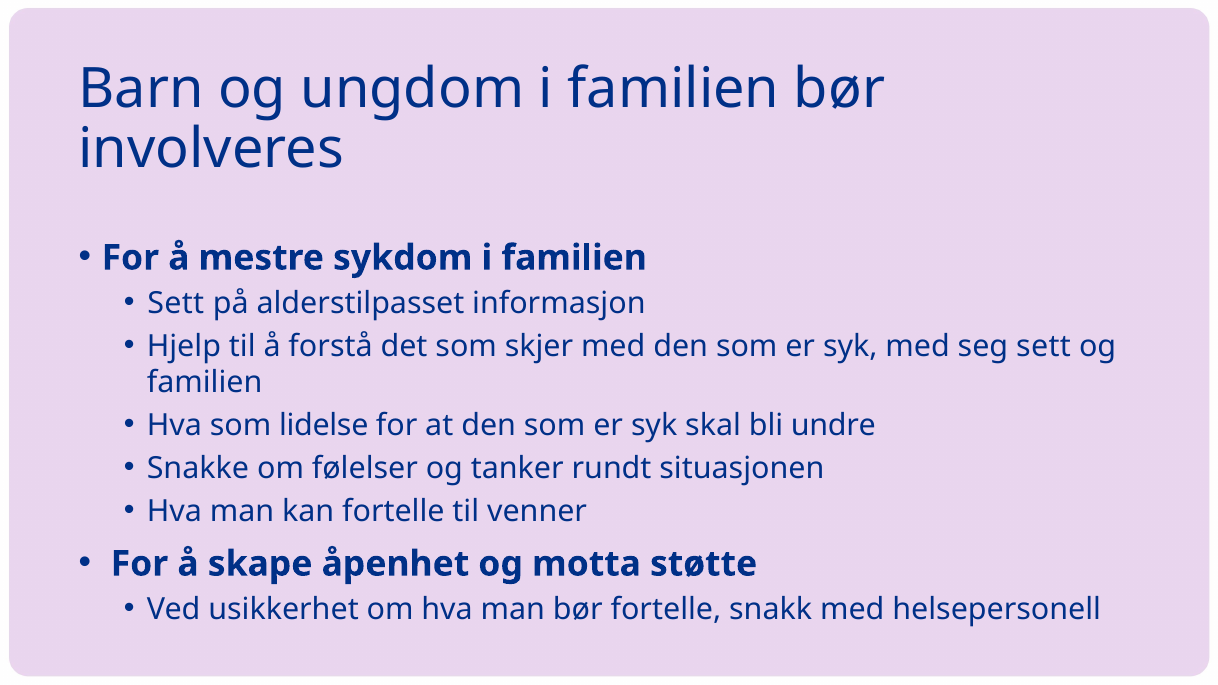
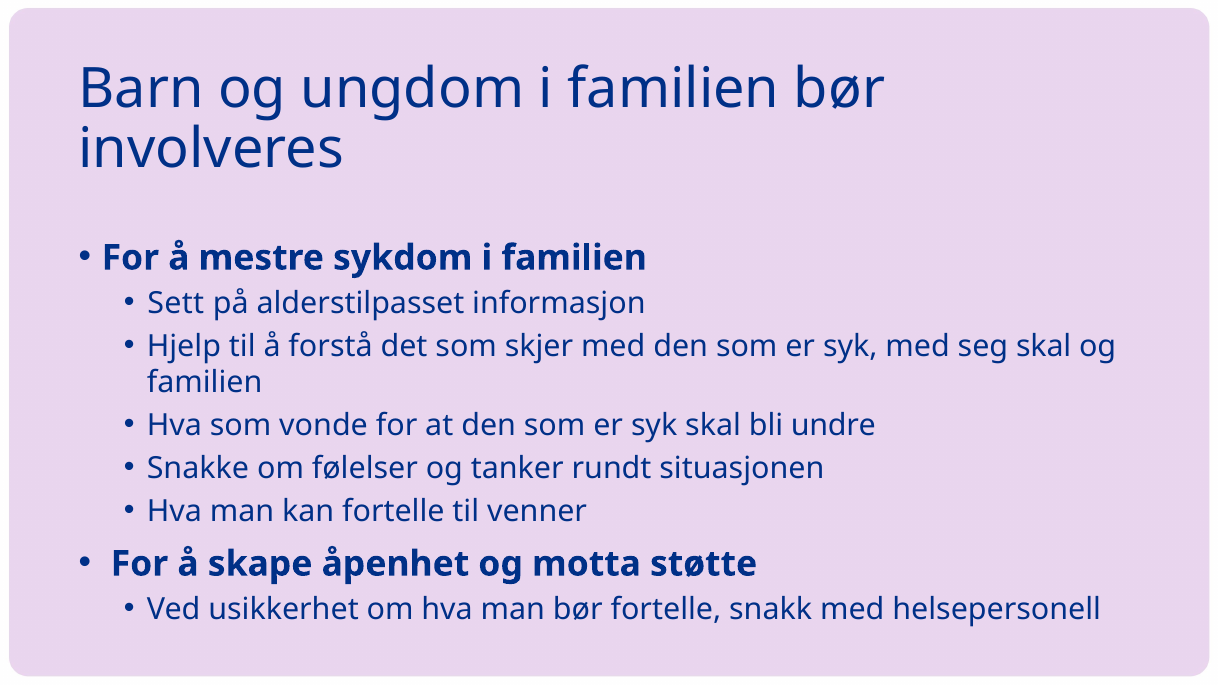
seg sett: sett -> skal
lidelse: lidelse -> vonde
